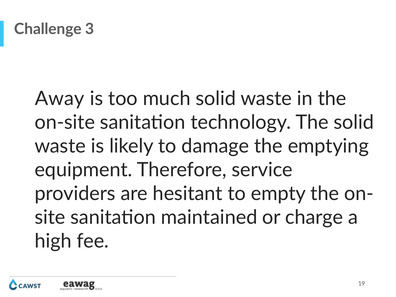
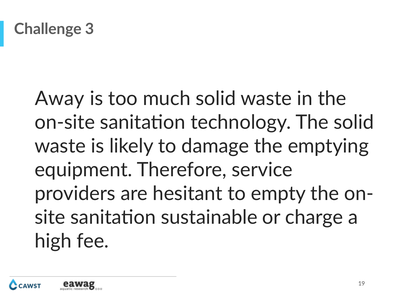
maintained: maintained -> sustainable
